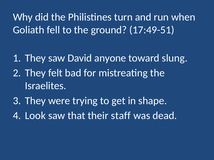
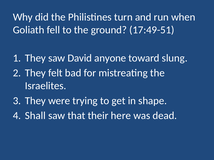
Look: Look -> Shall
staff: staff -> here
